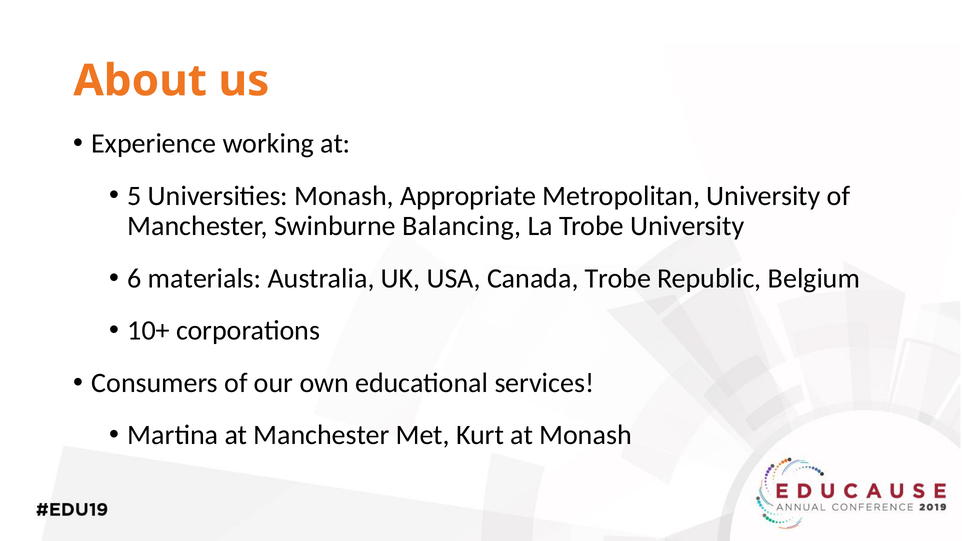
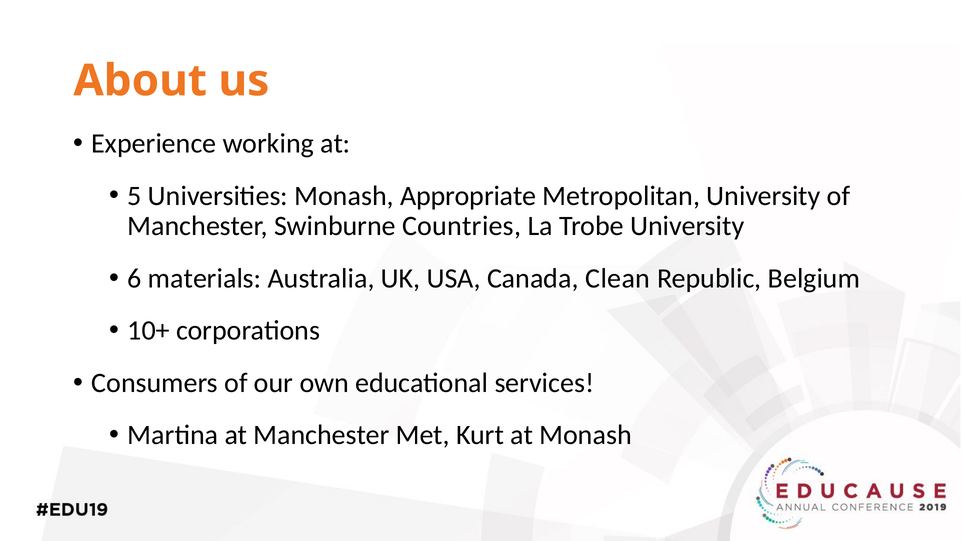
Balancing: Balancing -> Countries
Canada Trobe: Trobe -> Clean
